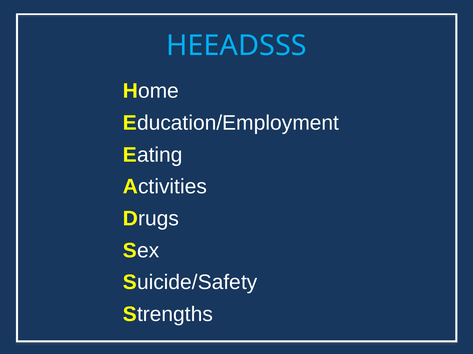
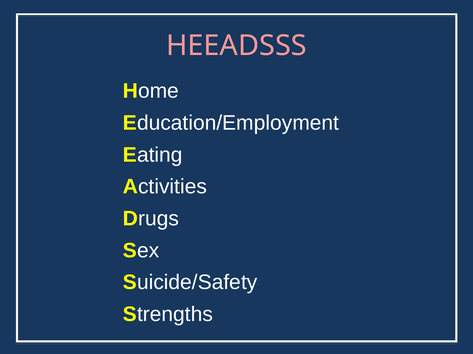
HEEADSSS colour: light blue -> pink
